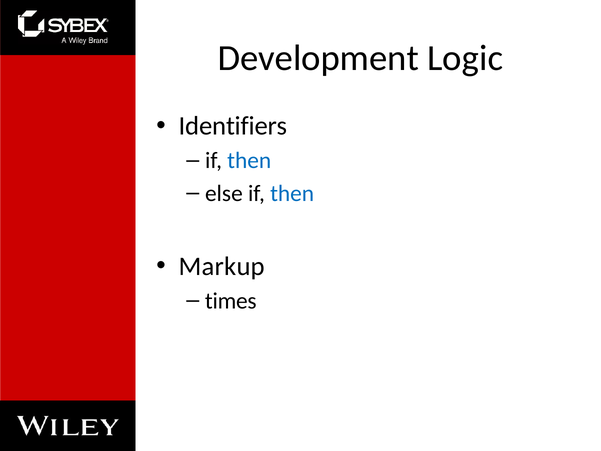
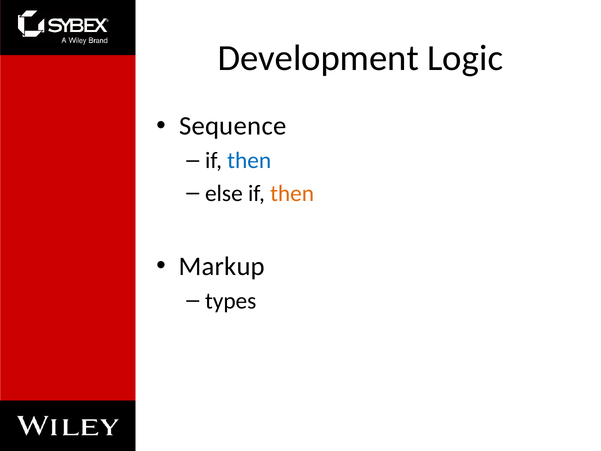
Identifiers: Identifiers -> Sequence
then at (292, 193) colour: blue -> orange
times: times -> types
